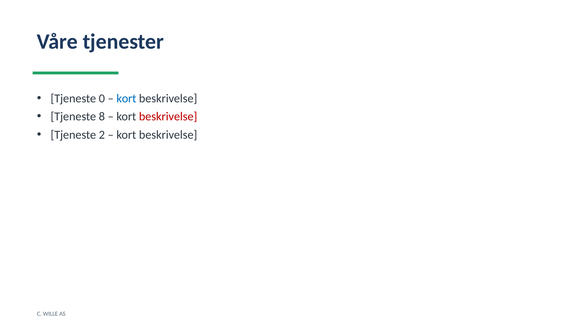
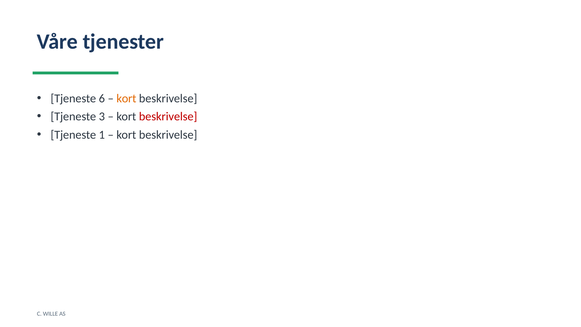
0: 0 -> 6
kort at (126, 98) colour: blue -> orange
8: 8 -> 3
2: 2 -> 1
